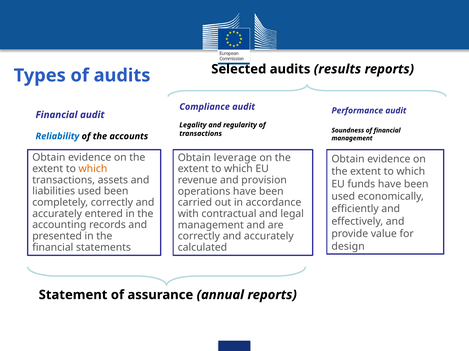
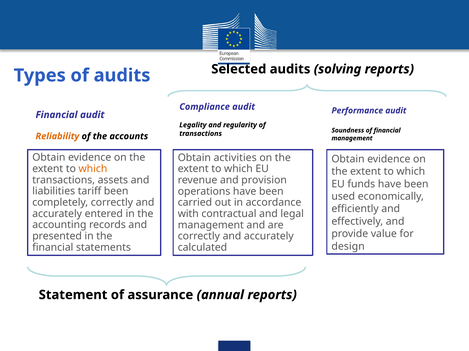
results: results -> solving
Reliability colour: blue -> orange
leverage: leverage -> activities
liabilities used: used -> tariff
